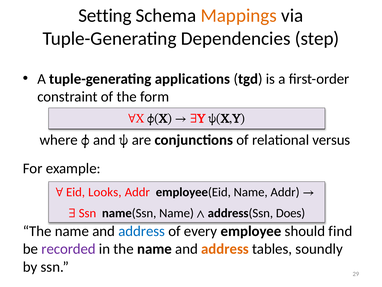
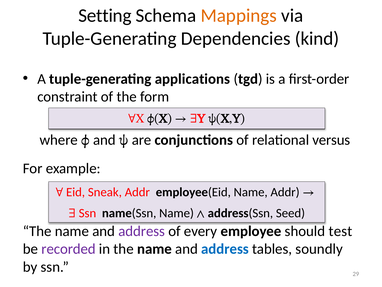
step: step -> kind
Looks: Looks -> Sneak
Does: Does -> Seed
address at (142, 231) colour: blue -> purple
find: find -> test
address at (225, 249) colour: orange -> blue
